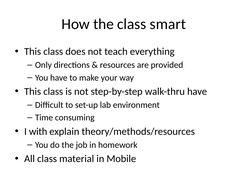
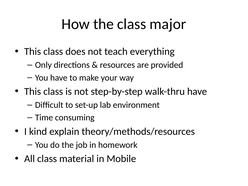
smart: smart -> major
with: with -> kind
